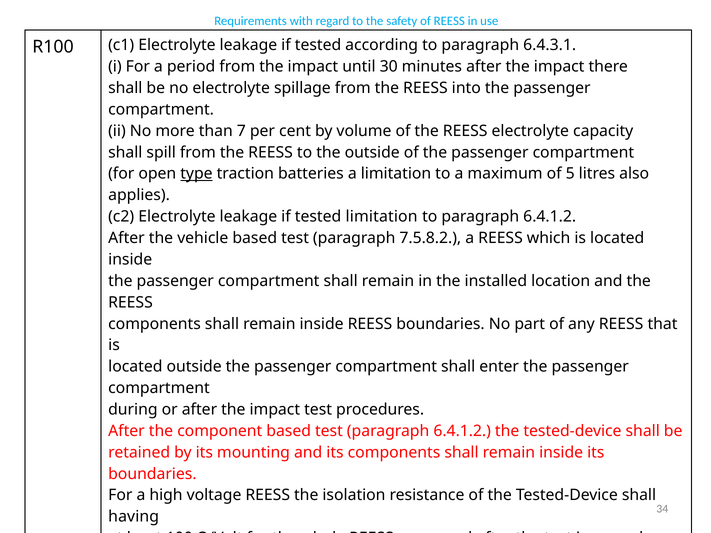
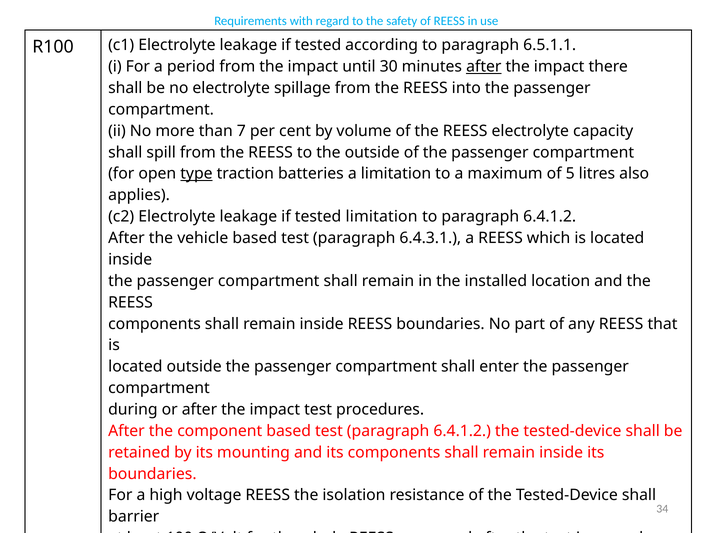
6.4.3.1: 6.4.3.1 -> 6.5.1.1
after at (484, 67) underline: none -> present
7.5.8.2: 7.5.8.2 -> 6.4.3.1
having: having -> barrier
